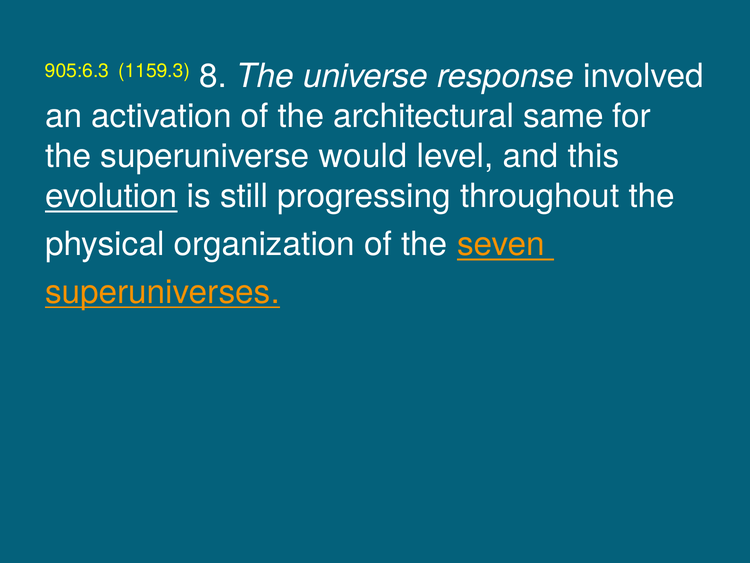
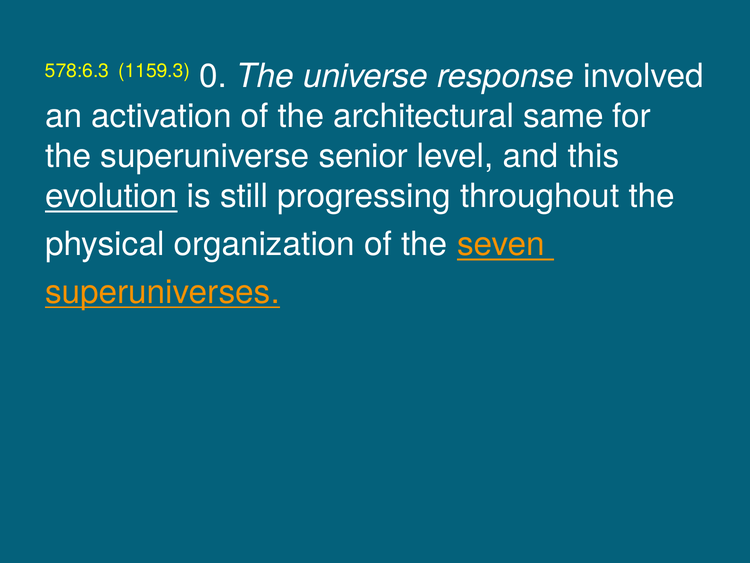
905:6.3: 905:6.3 -> 578:6.3
8: 8 -> 0
would: would -> senior
